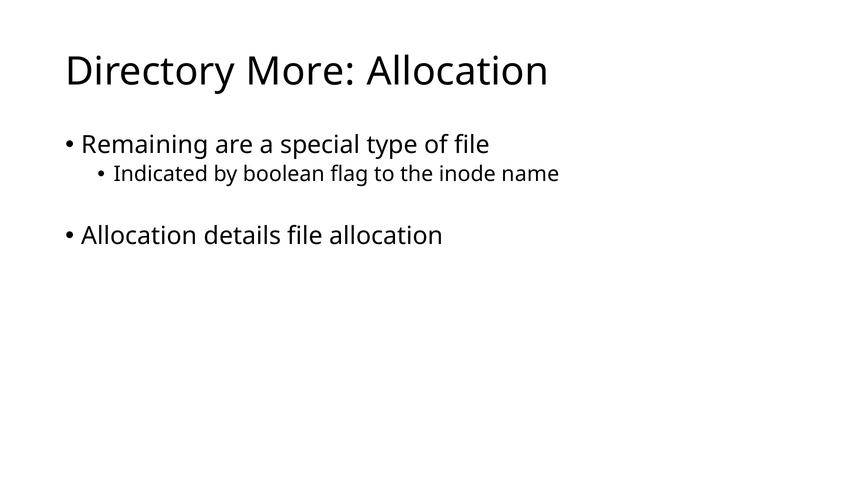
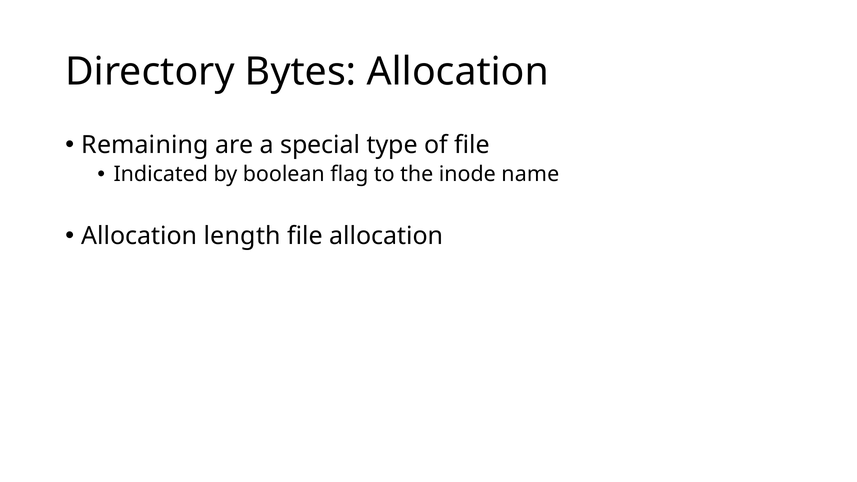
More: More -> Bytes
details: details -> length
